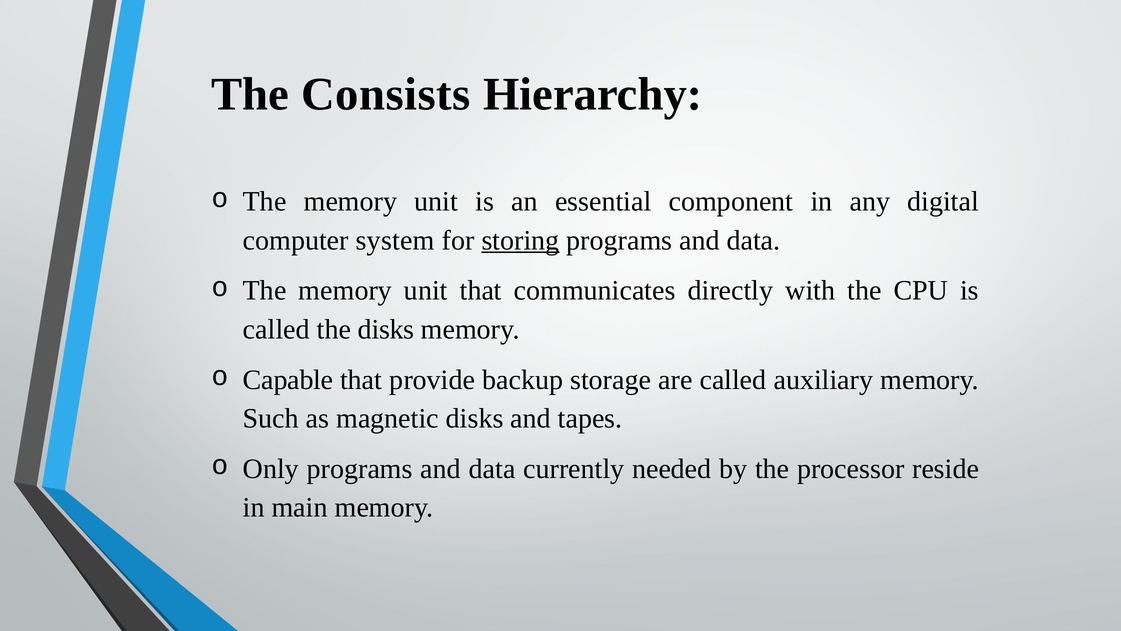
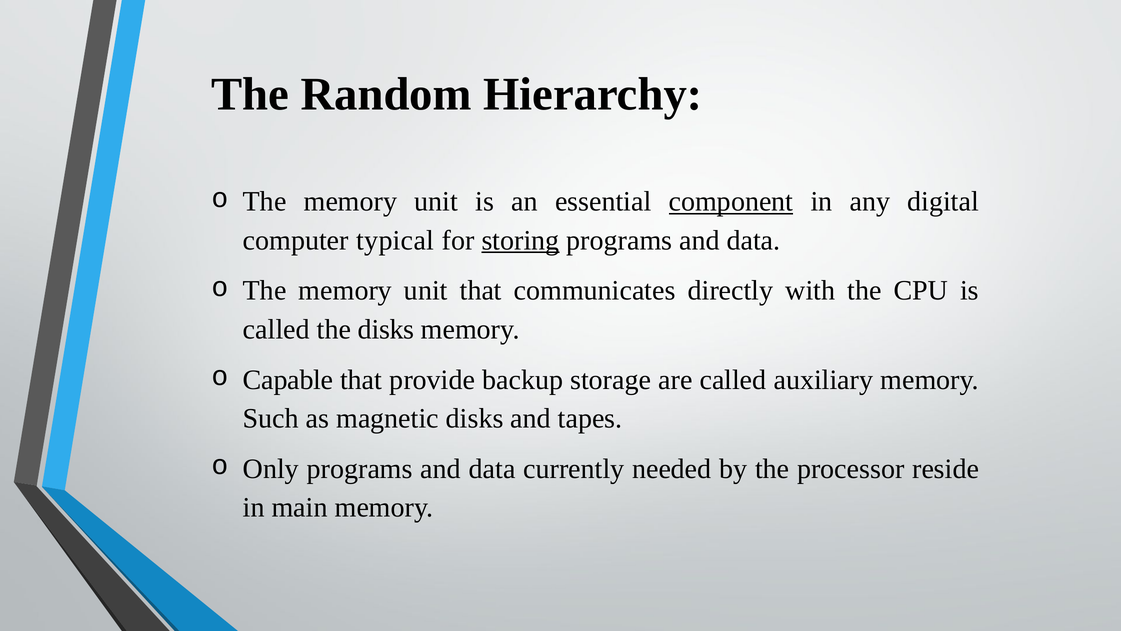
Consists: Consists -> Random
component underline: none -> present
system: system -> typical
